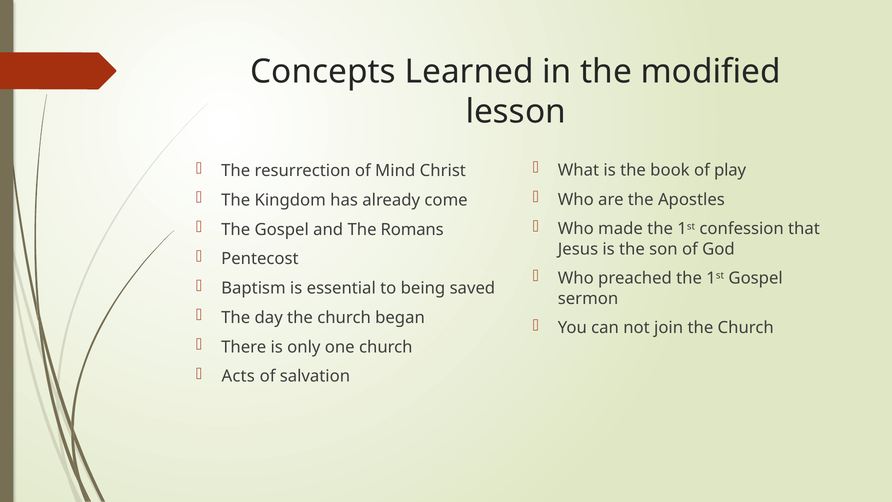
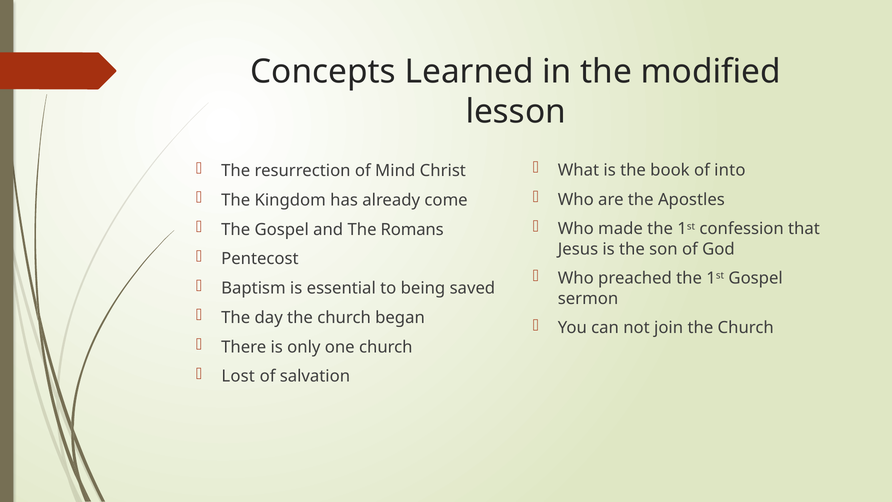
play: play -> into
Acts: Acts -> Lost
